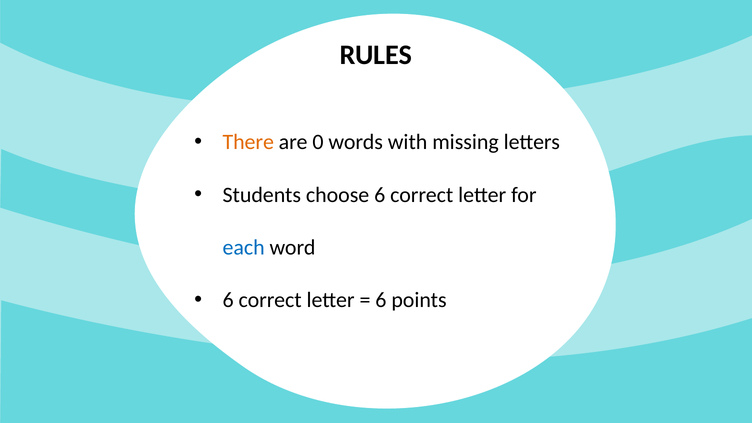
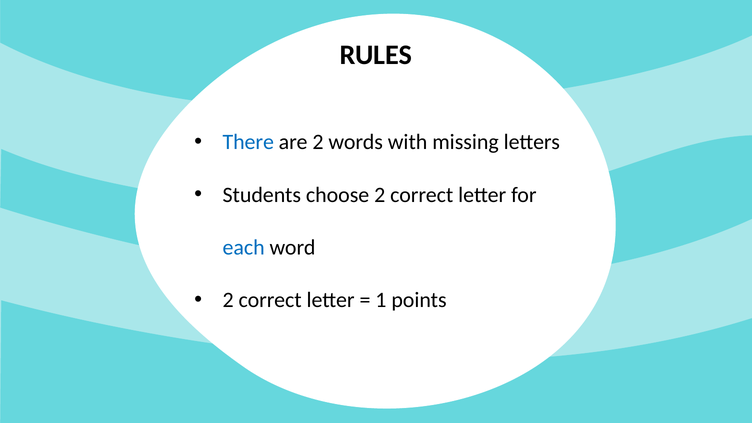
There colour: orange -> blue
are 0: 0 -> 2
choose 6: 6 -> 2
6 at (228, 300): 6 -> 2
6 at (381, 300): 6 -> 1
